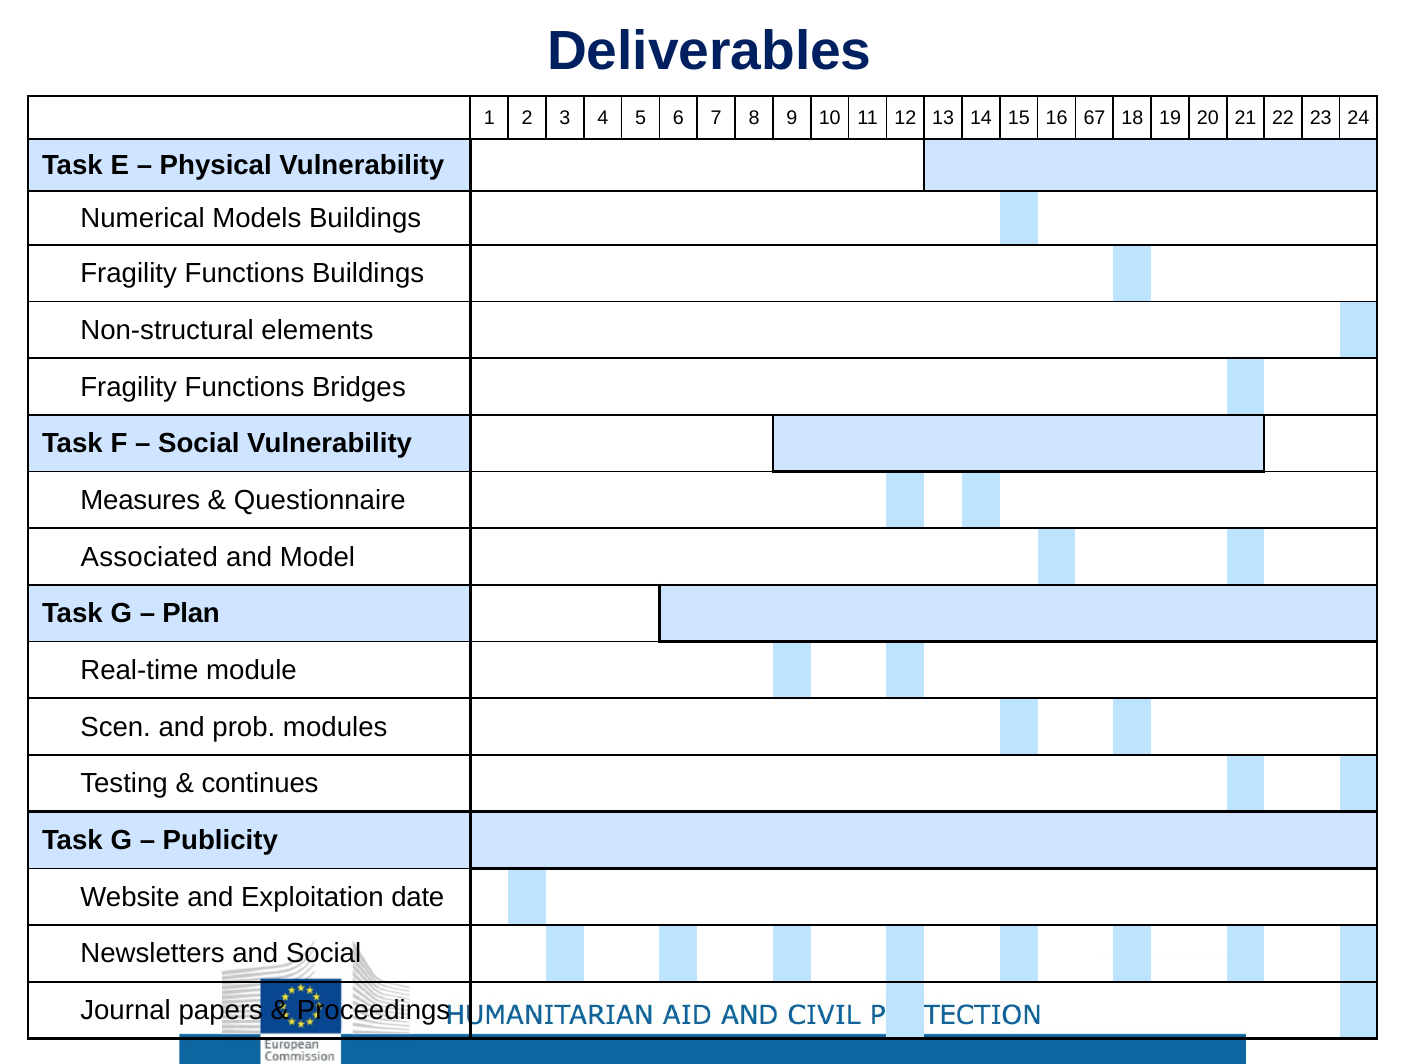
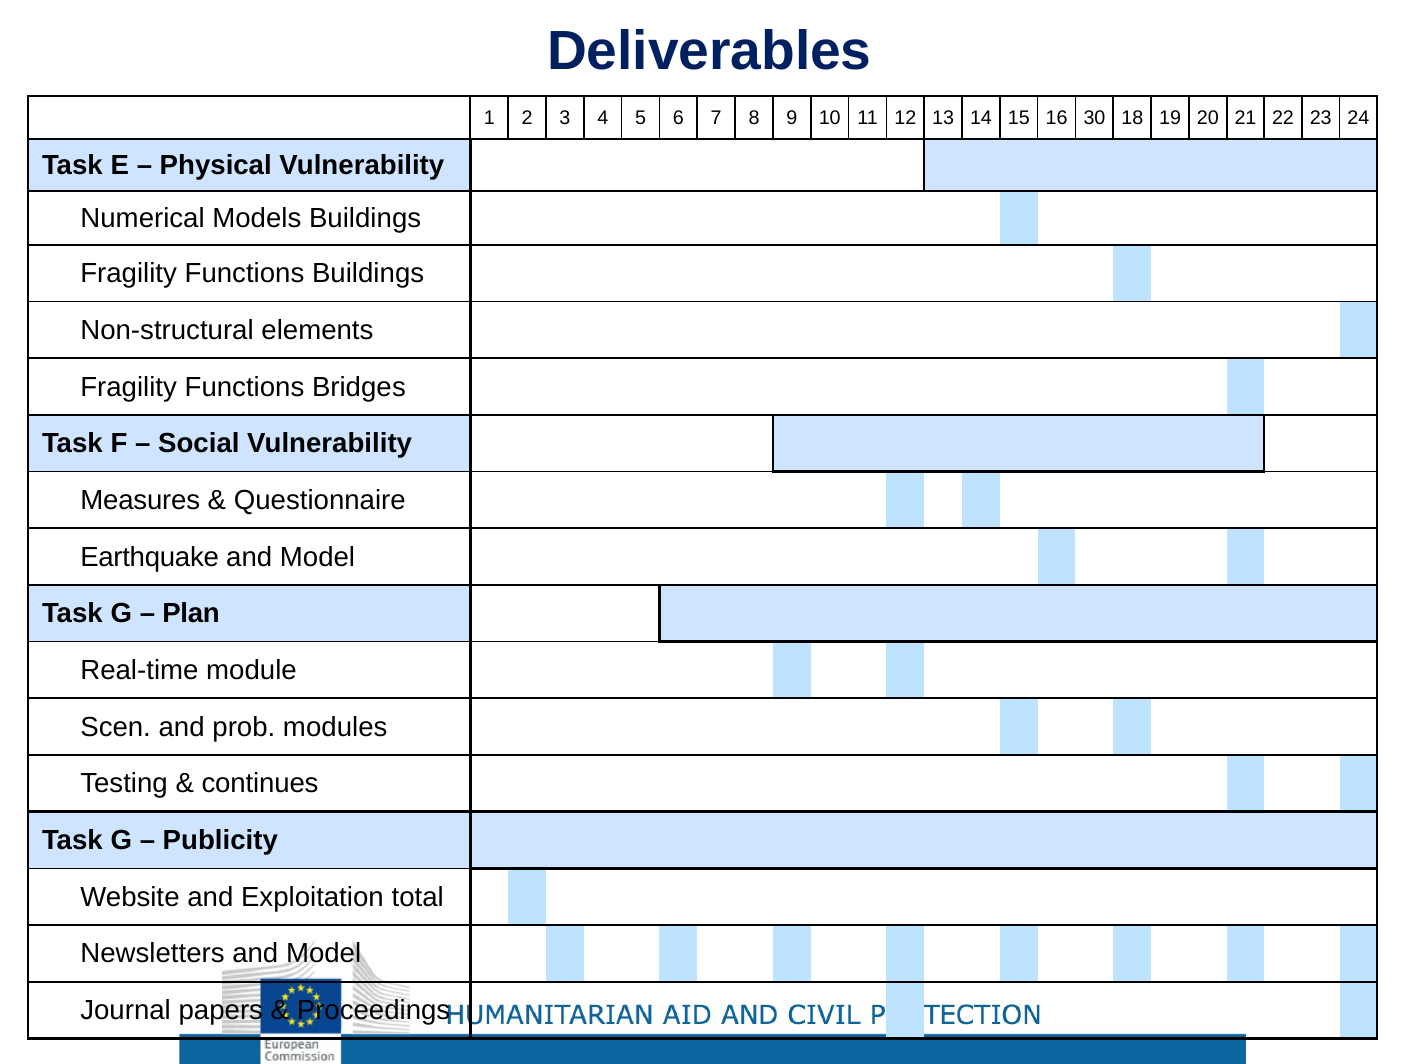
67: 67 -> 30
Associated: Associated -> Earthquake
date: date -> total
Newsletters and Social: Social -> Model
